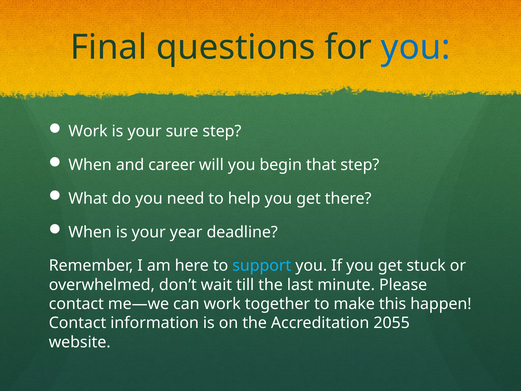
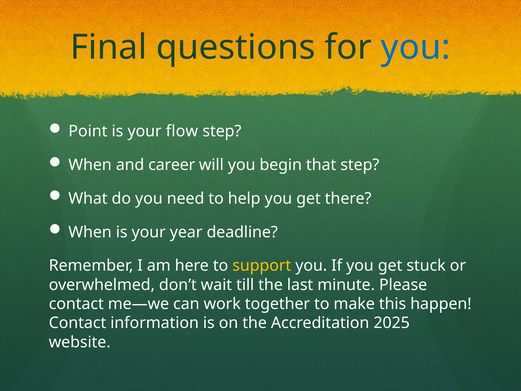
Work at (88, 131): Work -> Point
sure: sure -> flow
support colour: light blue -> yellow
2055: 2055 -> 2025
